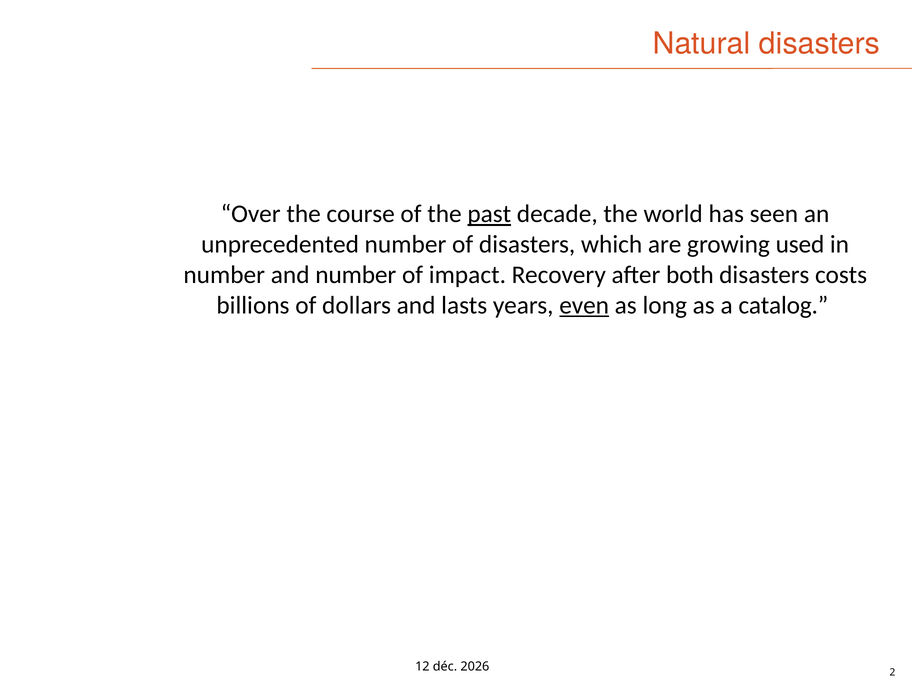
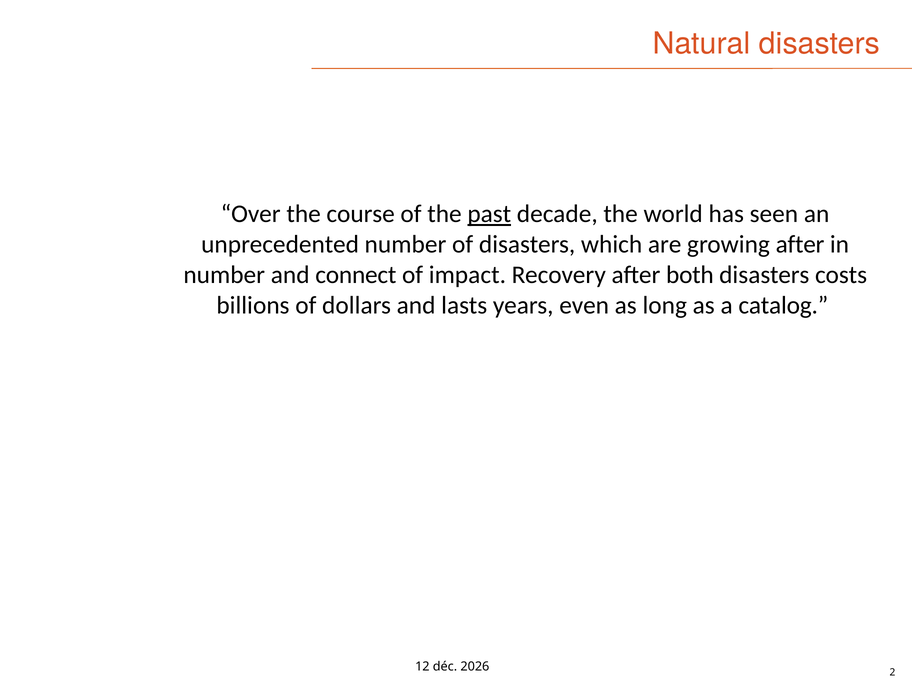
growing used: used -> after
and number: number -> connect
even underline: present -> none
